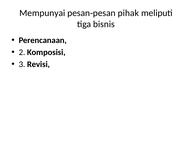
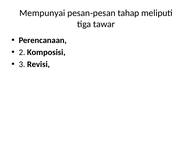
pihak: pihak -> tahap
bisnis: bisnis -> tawar
